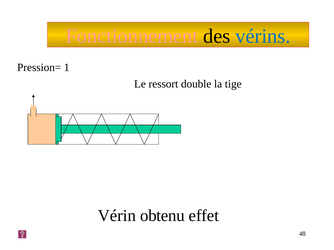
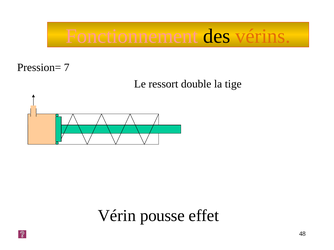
vérins colour: blue -> orange
1: 1 -> 7
obtenu: obtenu -> pousse
